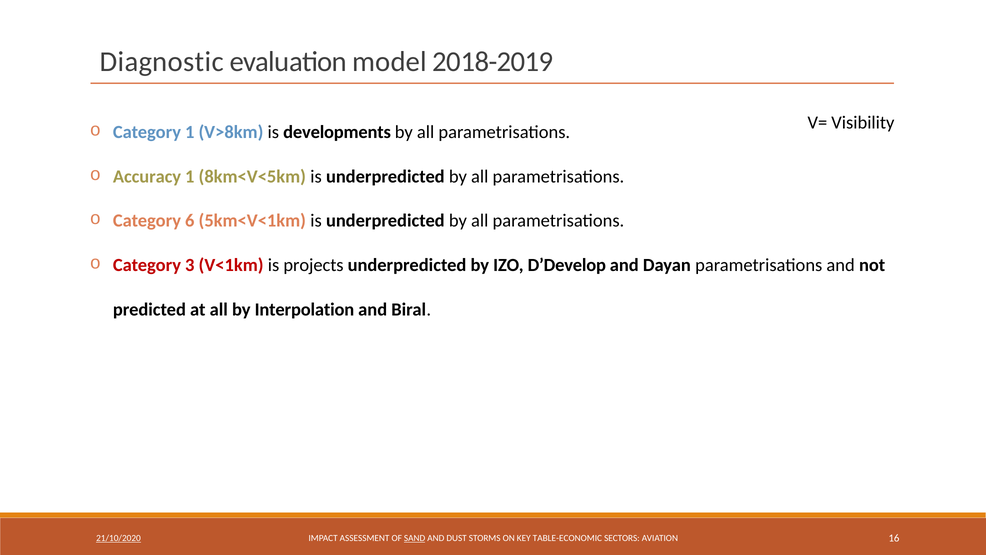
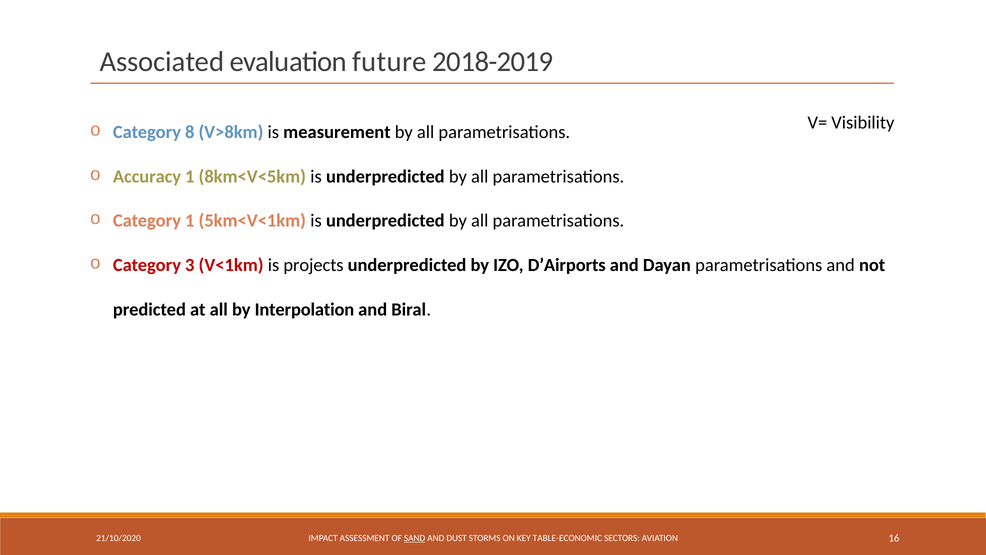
Diagnostic: Diagnostic -> Associated
model: model -> future
Category 1: 1 -> 8
developments: developments -> measurement
Category 6: 6 -> 1
D’Develop: D’Develop -> D’Airports
21/10/2020 underline: present -> none
